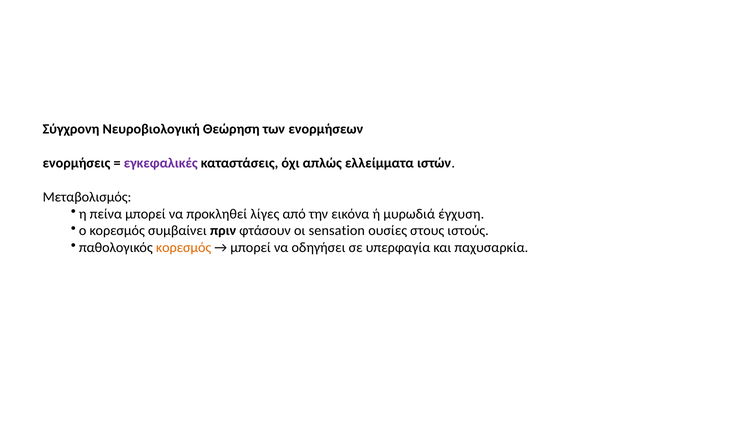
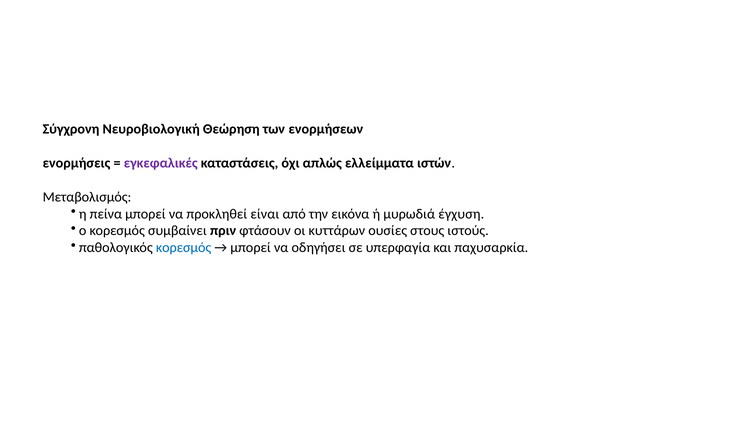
λίγες: λίγες -> είναι
sensation: sensation -> κυττάρων
κορεσμός at (184, 248) colour: orange -> blue
